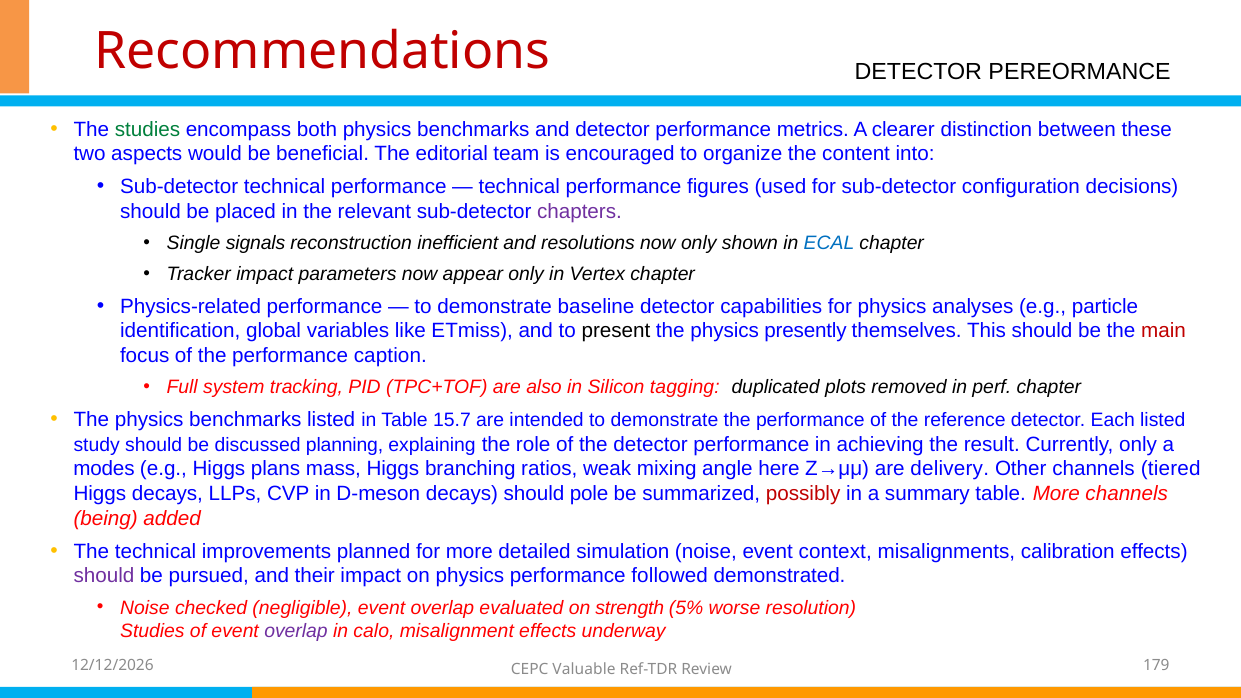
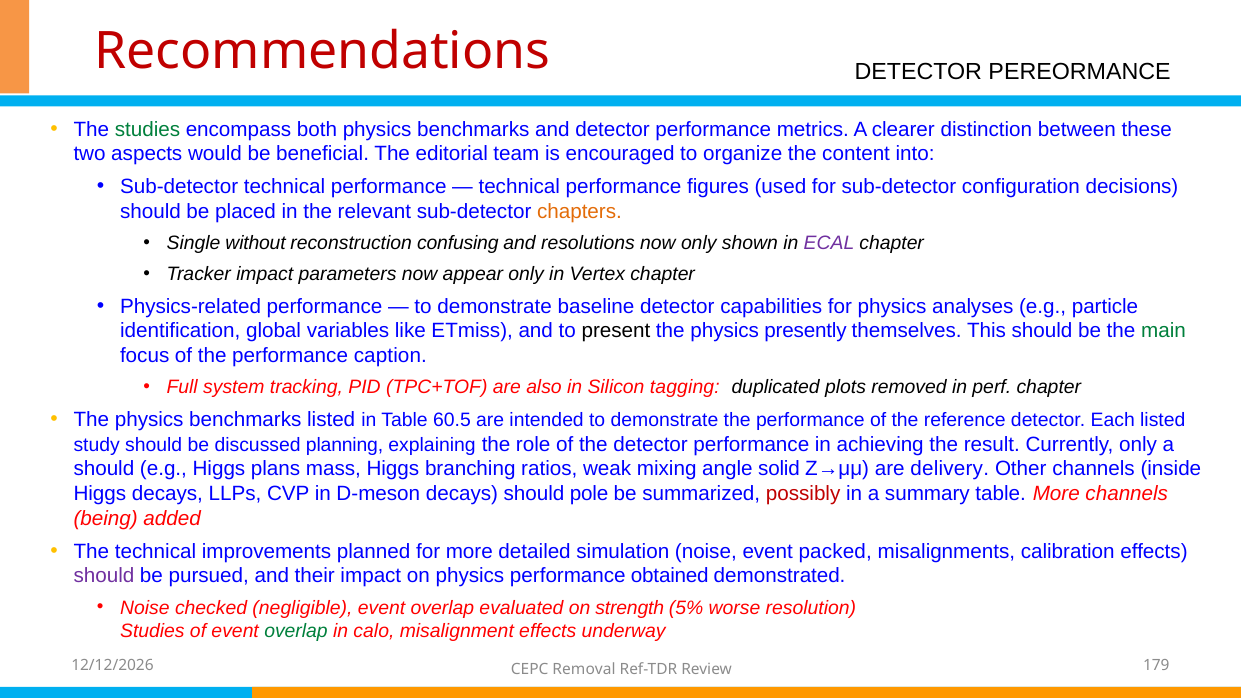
chapters colour: purple -> orange
signals: signals -> without
inefficient: inefficient -> confusing
ECAL colour: blue -> purple
main colour: red -> green
15.7: 15.7 -> 60.5
modes at (104, 469): modes -> should
here: here -> solid
tiered: tiered -> inside
context: context -> packed
followed: followed -> obtained
overlap at (296, 631) colour: purple -> green
Valuable: Valuable -> Removal
